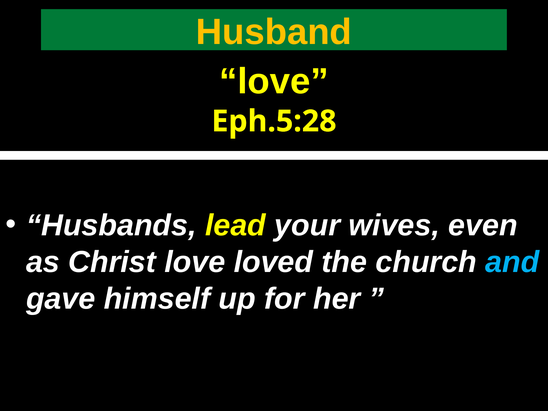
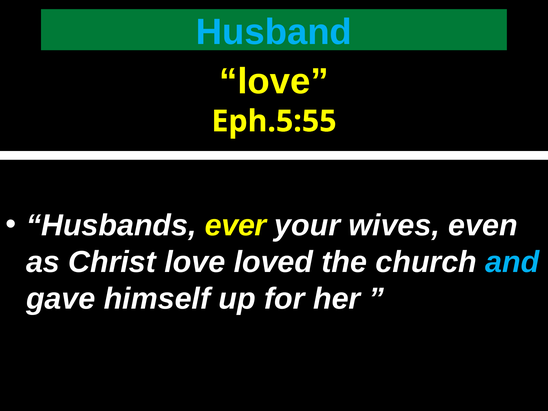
Husband colour: yellow -> light blue
Eph.5:28: Eph.5:28 -> Eph.5:55
lead: lead -> ever
